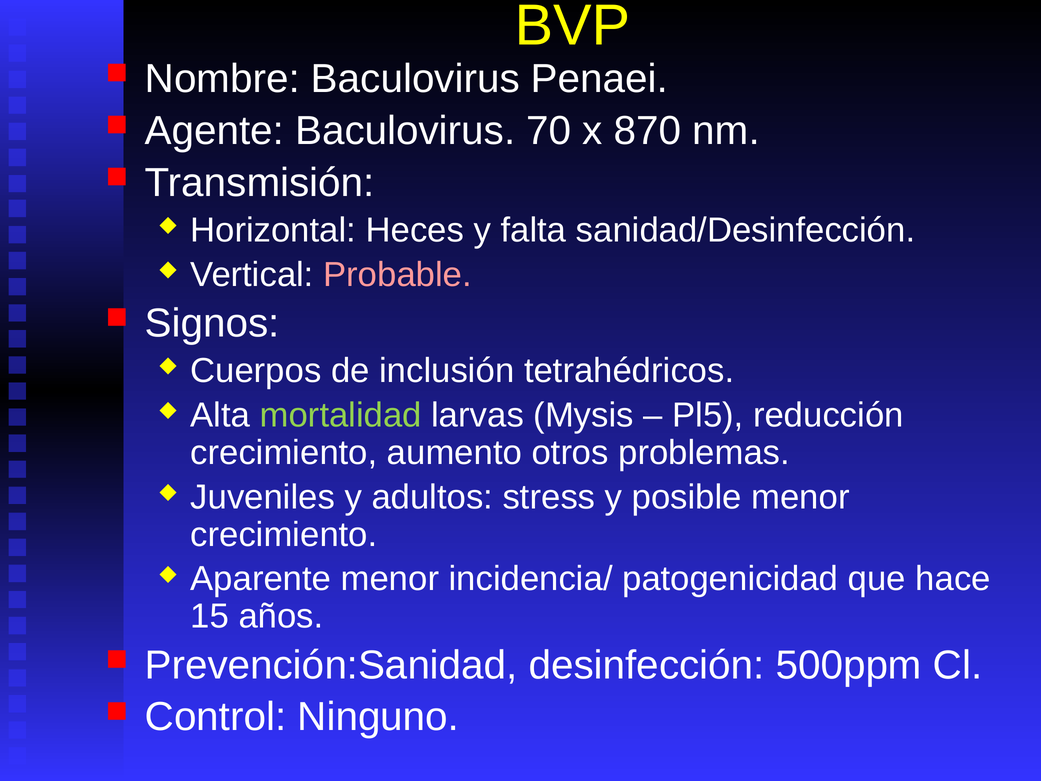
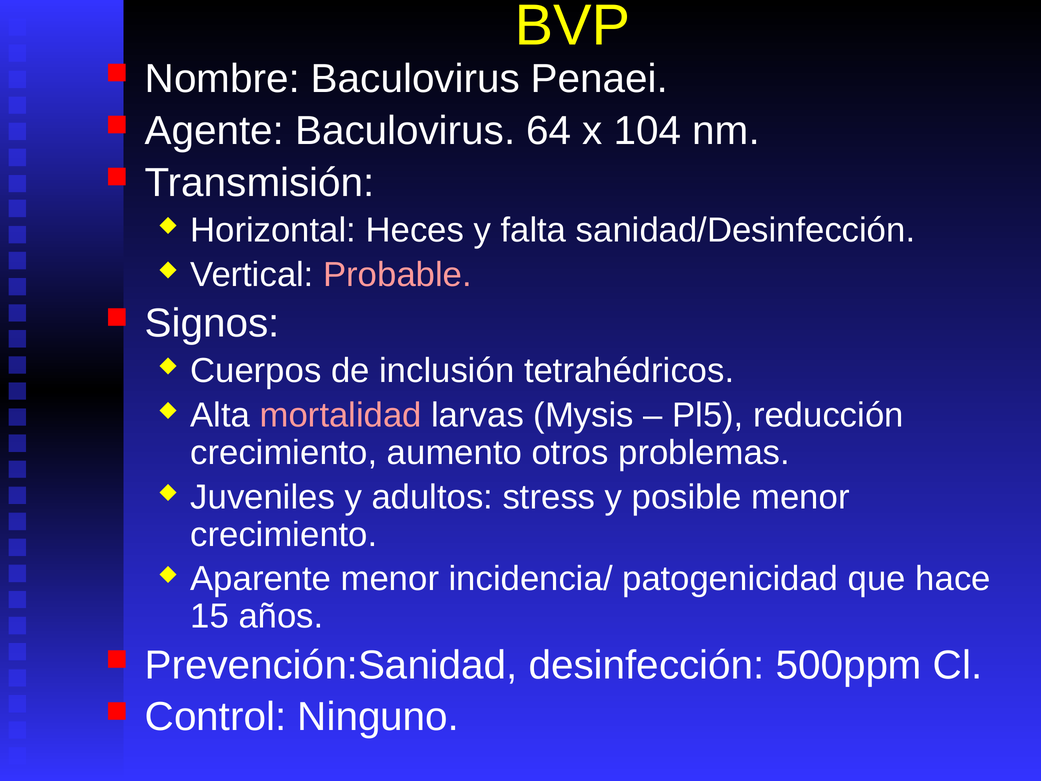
70: 70 -> 64
870: 870 -> 104
mortalidad colour: light green -> pink
